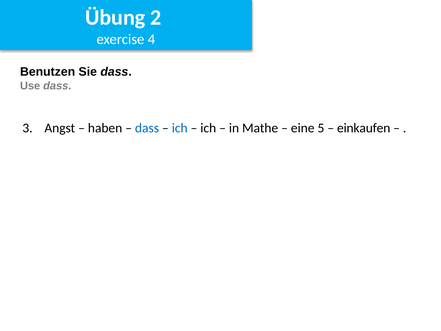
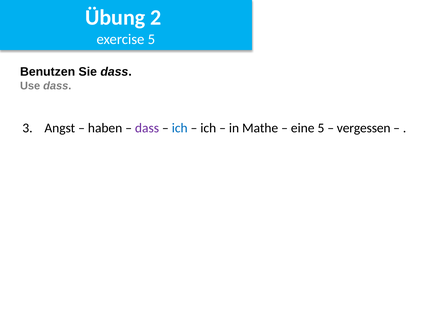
exercise 4: 4 -> 5
dass at (147, 128) colour: blue -> purple
einkaufen: einkaufen -> vergessen
